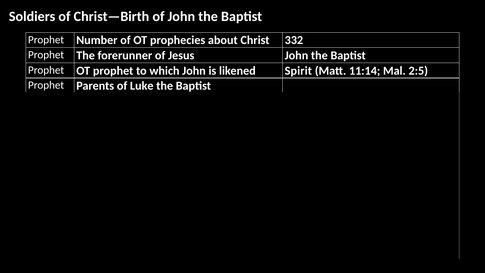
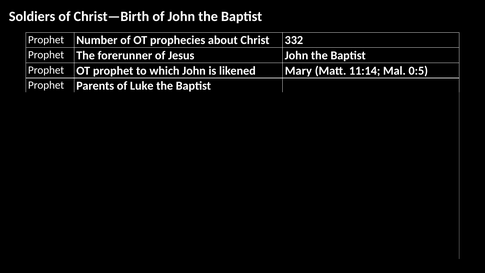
likened Spirit: Spirit -> Mary
2:5: 2:5 -> 0:5
